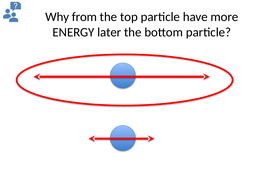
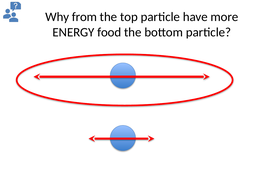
later: later -> food
